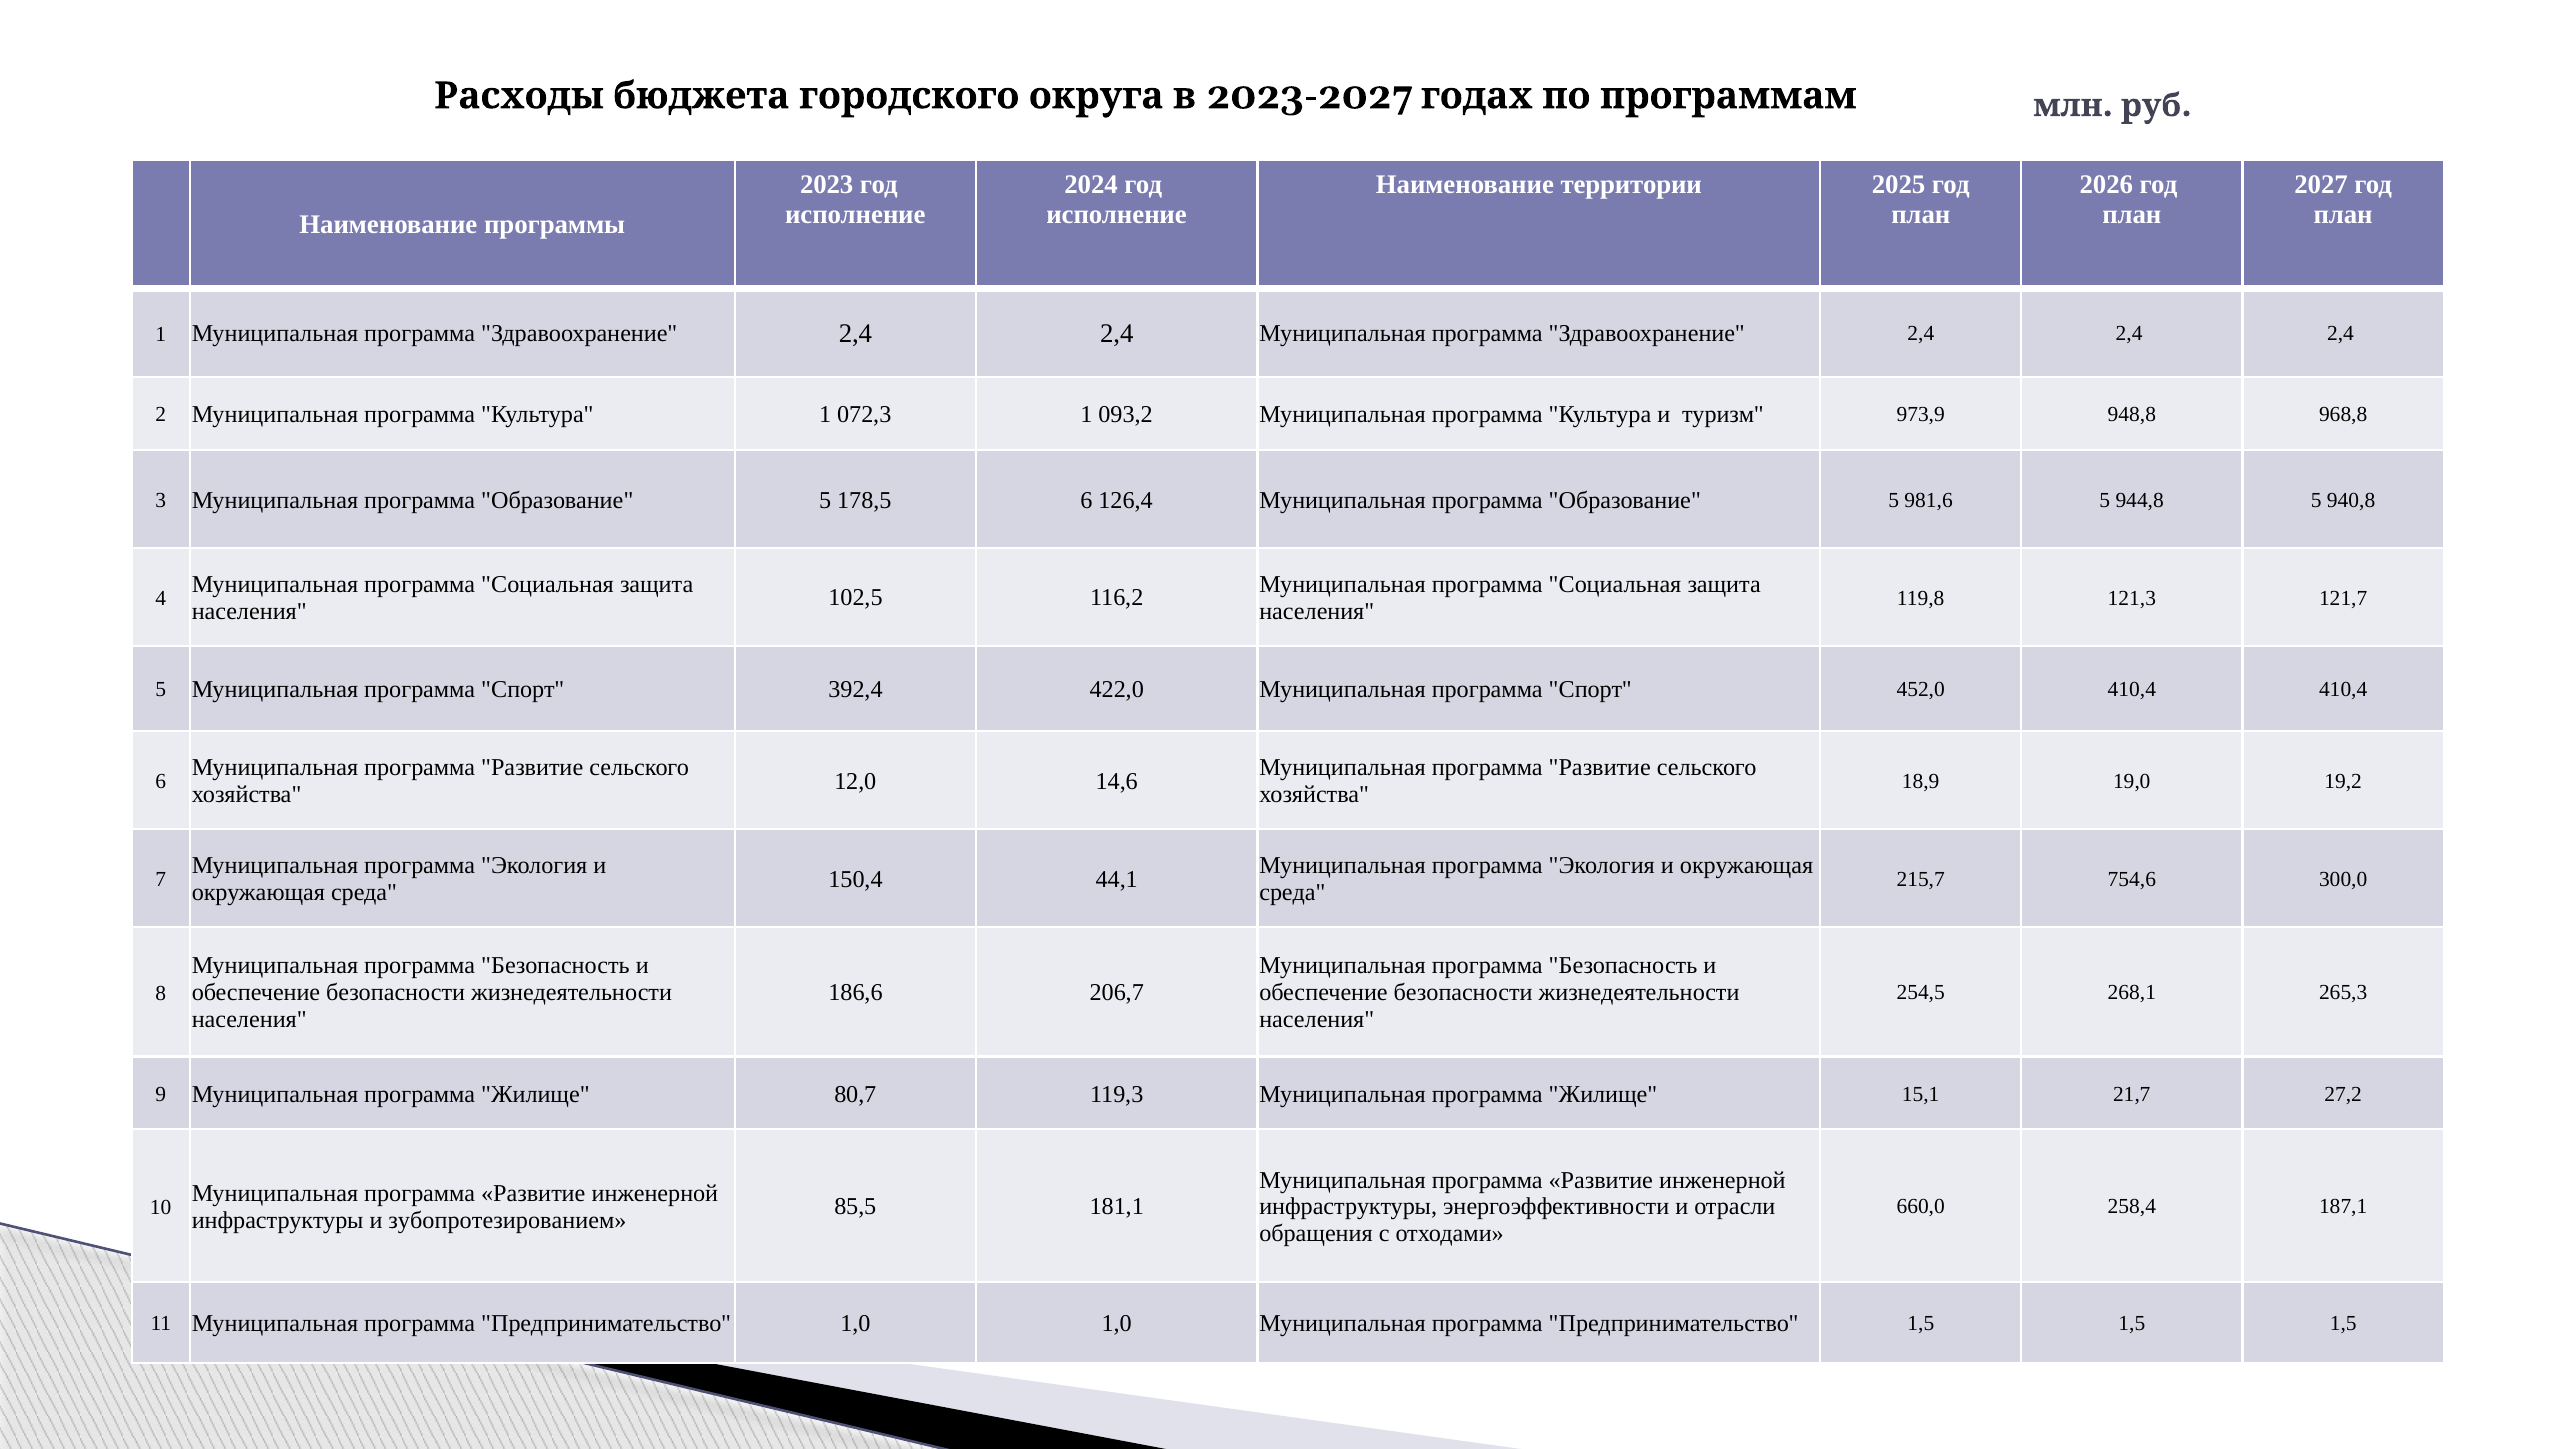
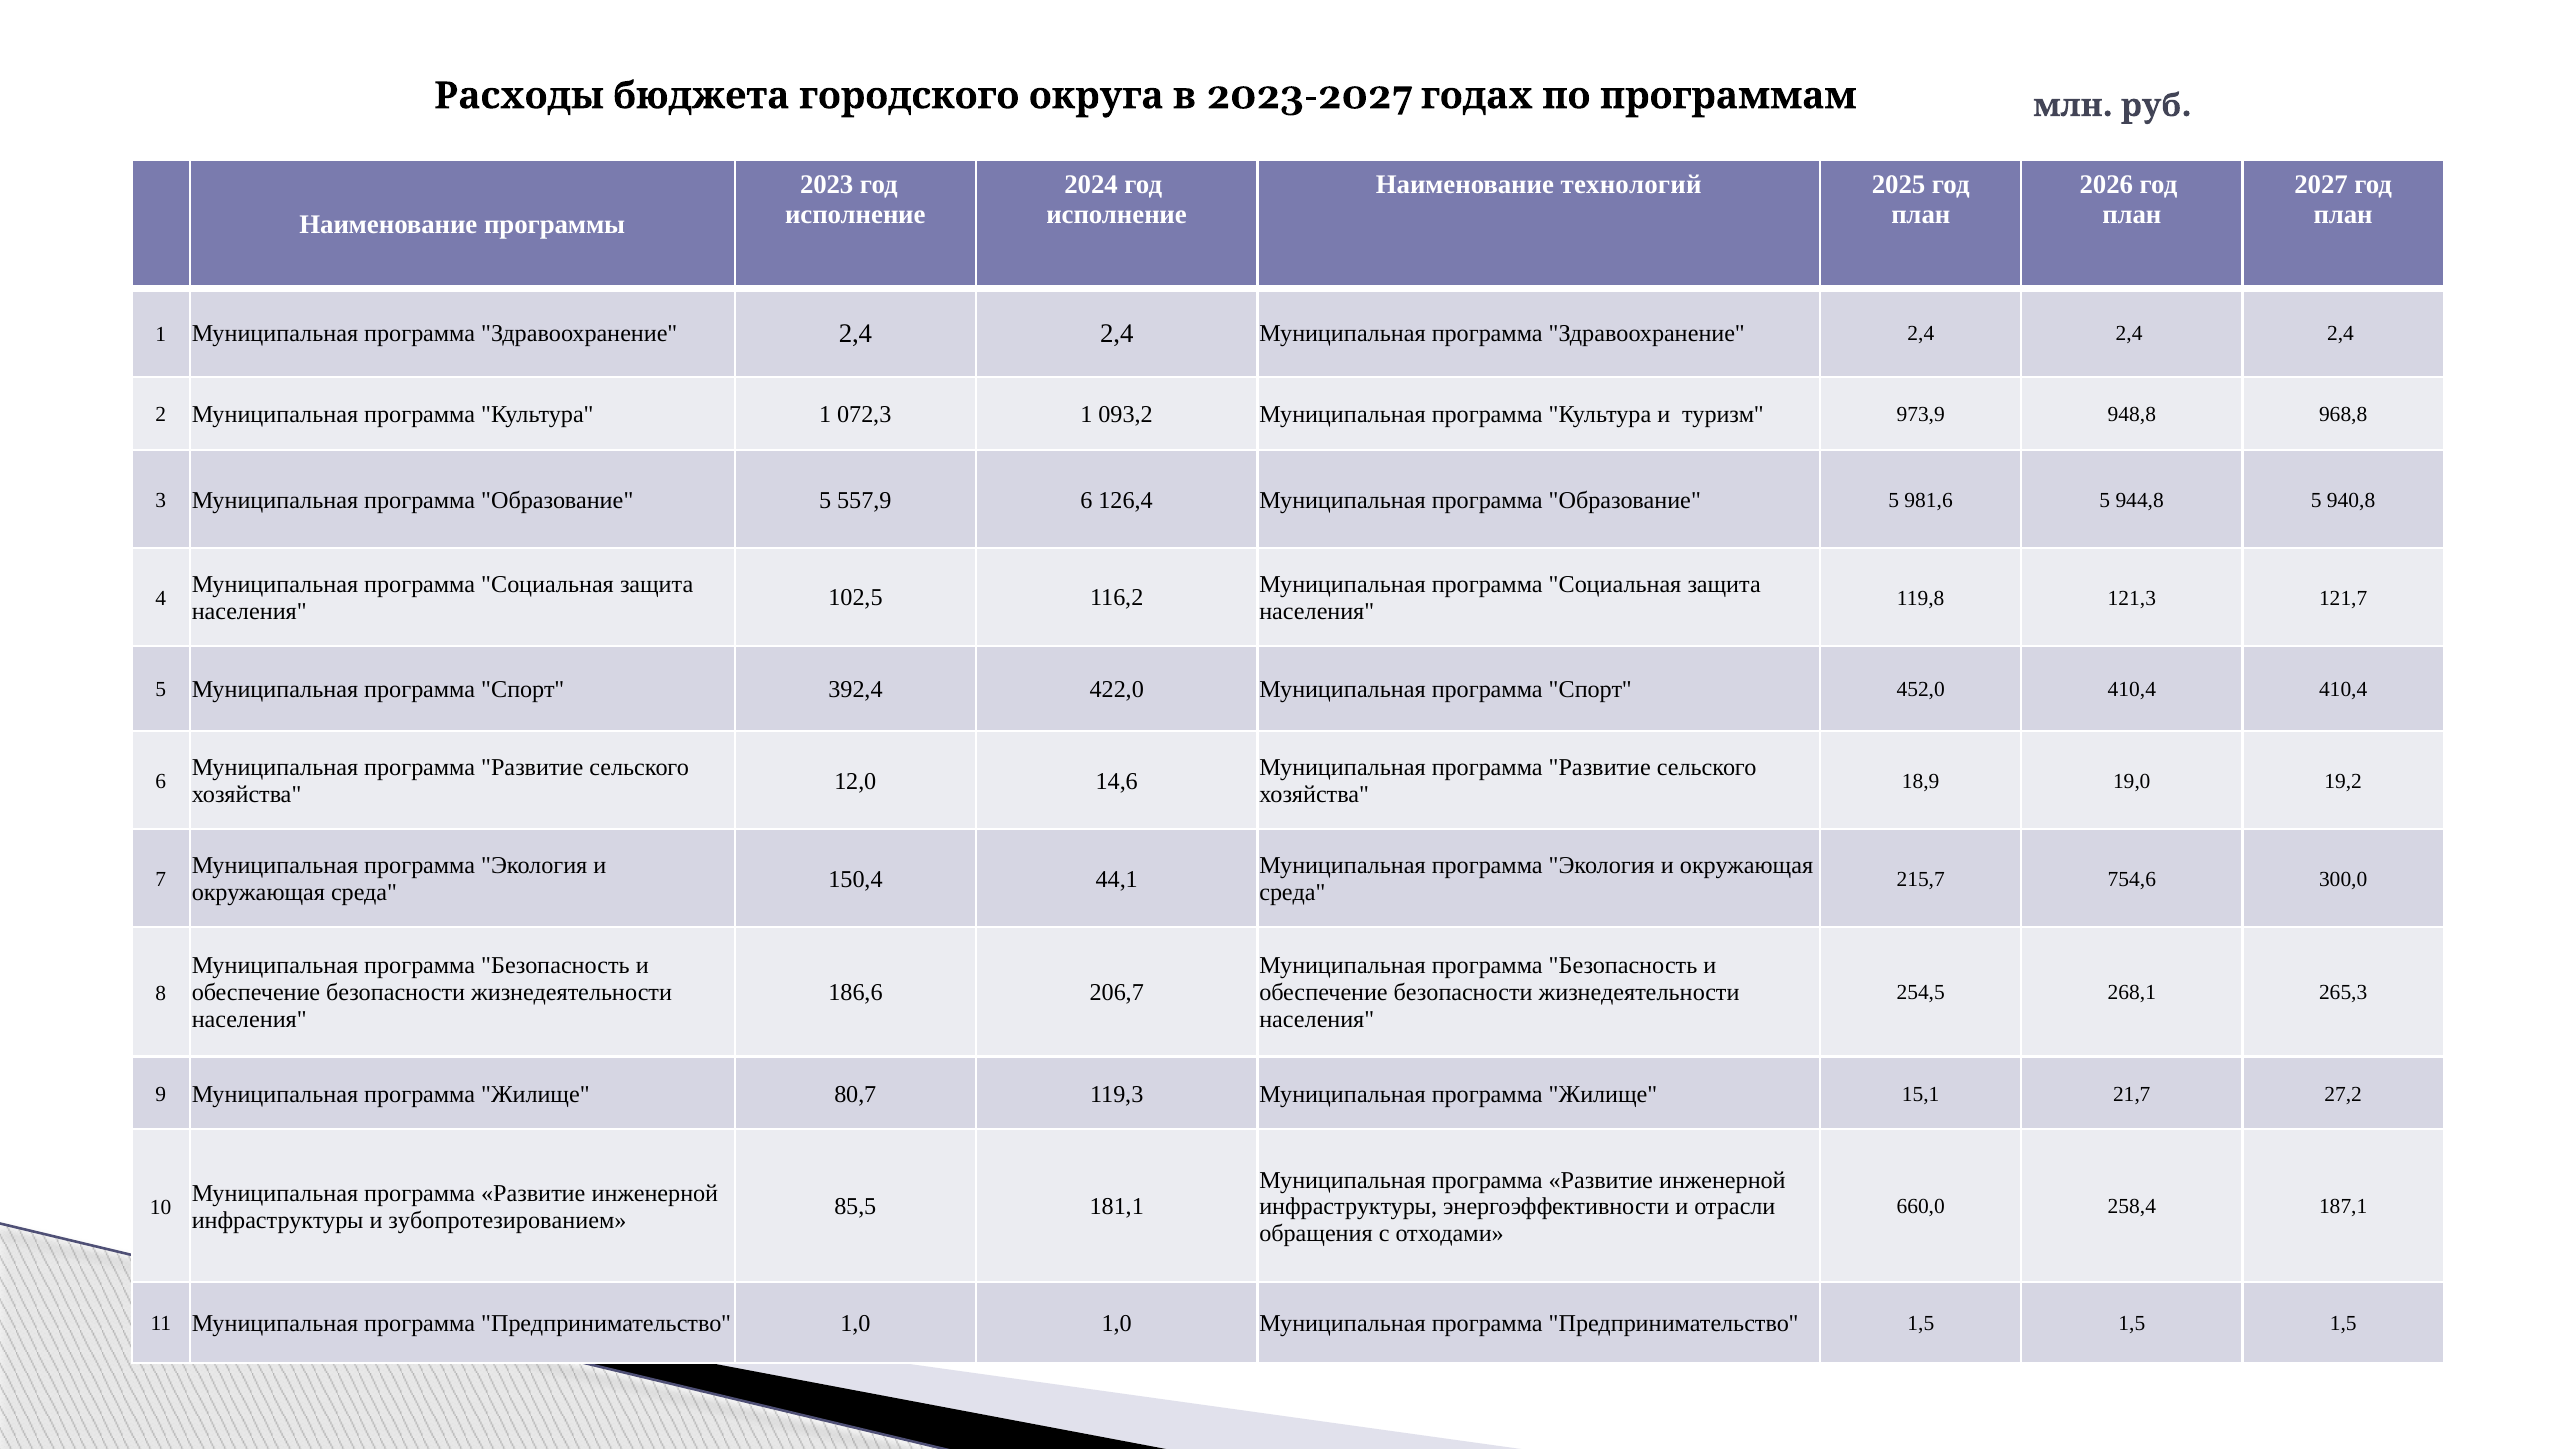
территории: территории -> технологий
178,5: 178,5 -> 557,9
